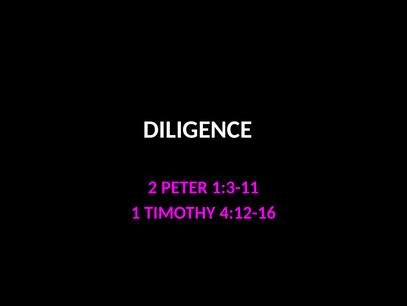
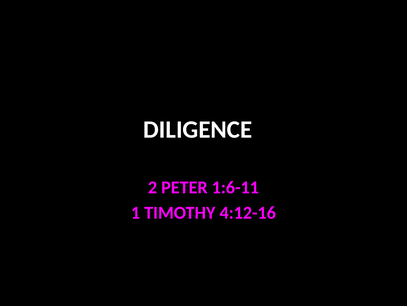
1:3-11: 1:3-11 -> 1:6-11
